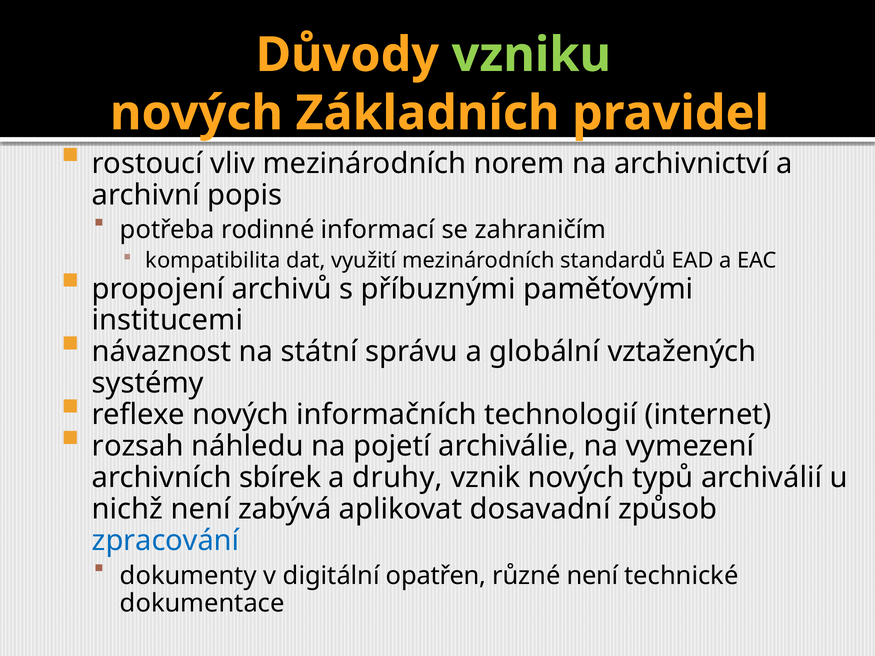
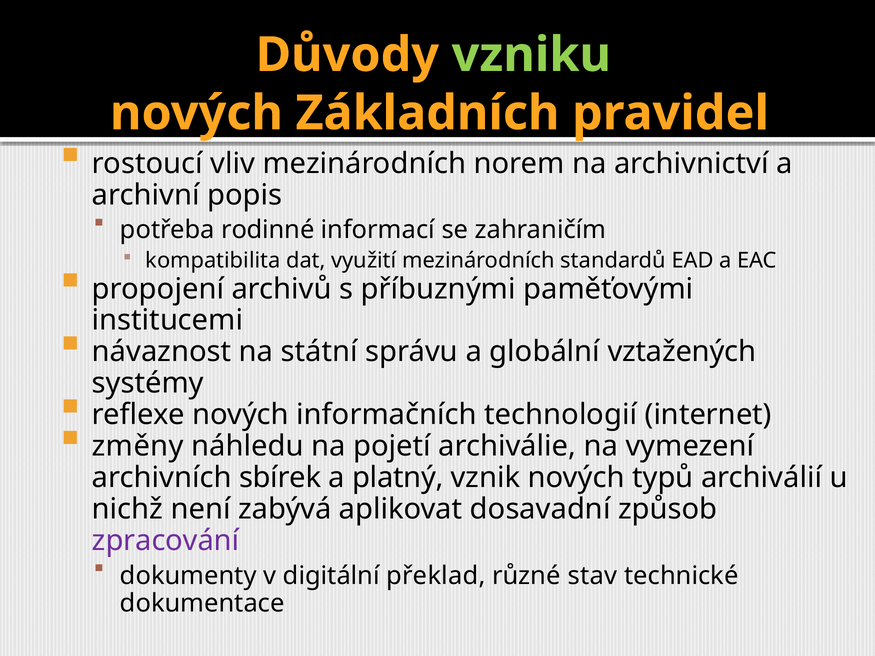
rozsah: rozsah -> změny
druhy: druhy -> platný
zpracování colour: blue -> purple
opatřen: opatřen -> překlad
různé není: není -> stav
